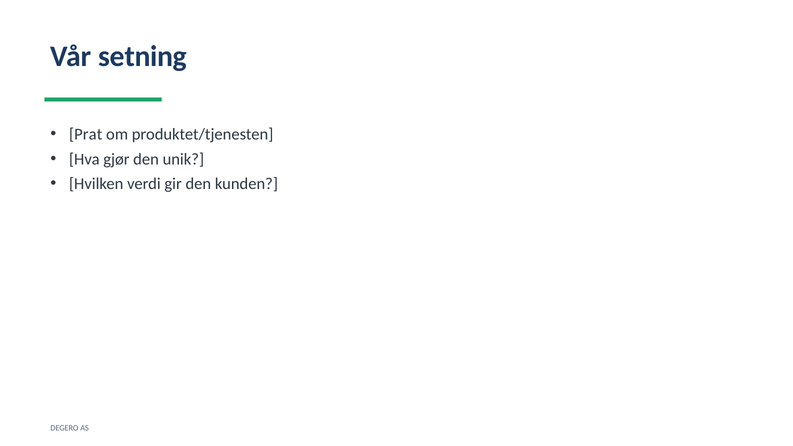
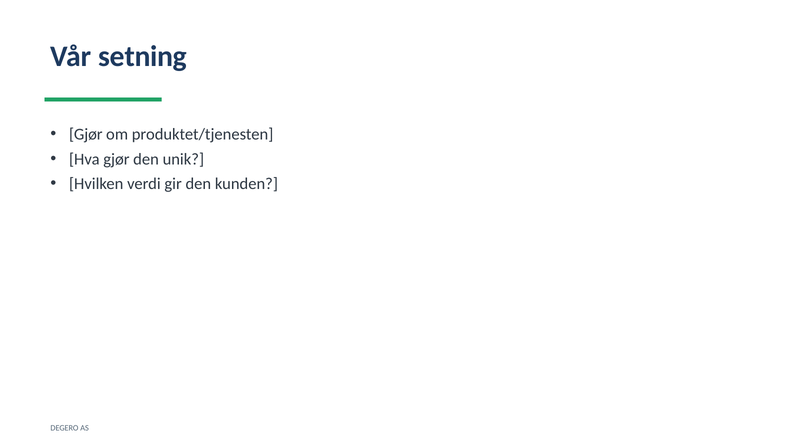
Prat at (86, 134): Prat -> Gjør
